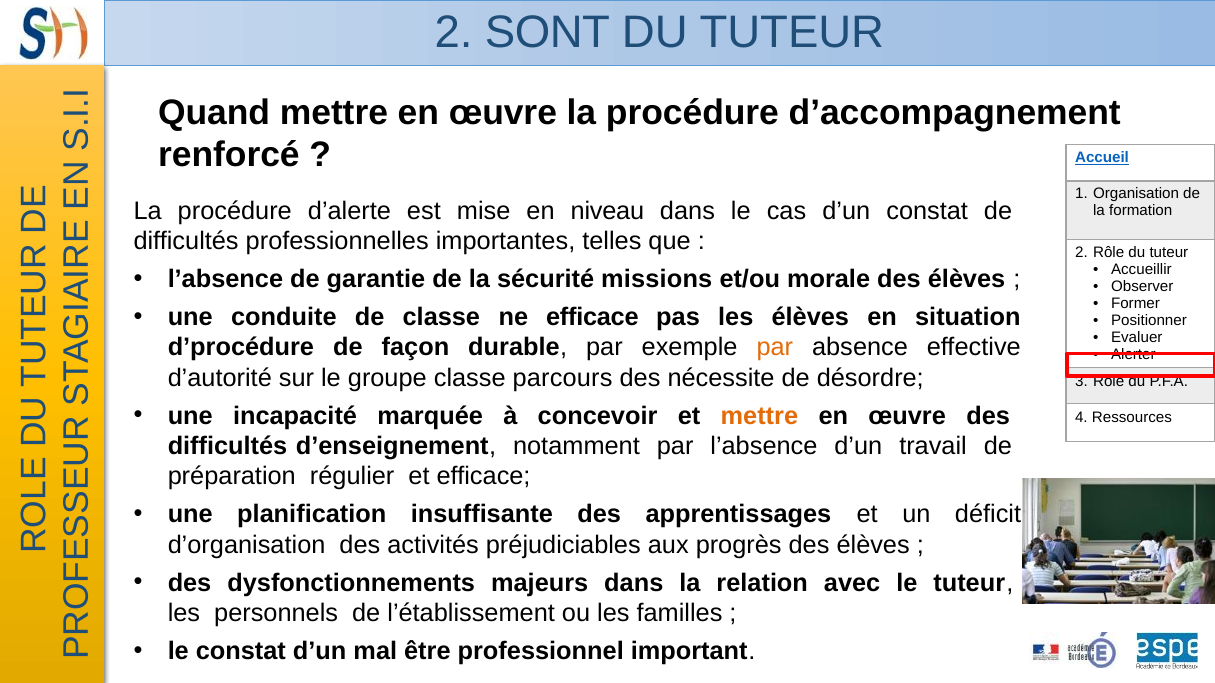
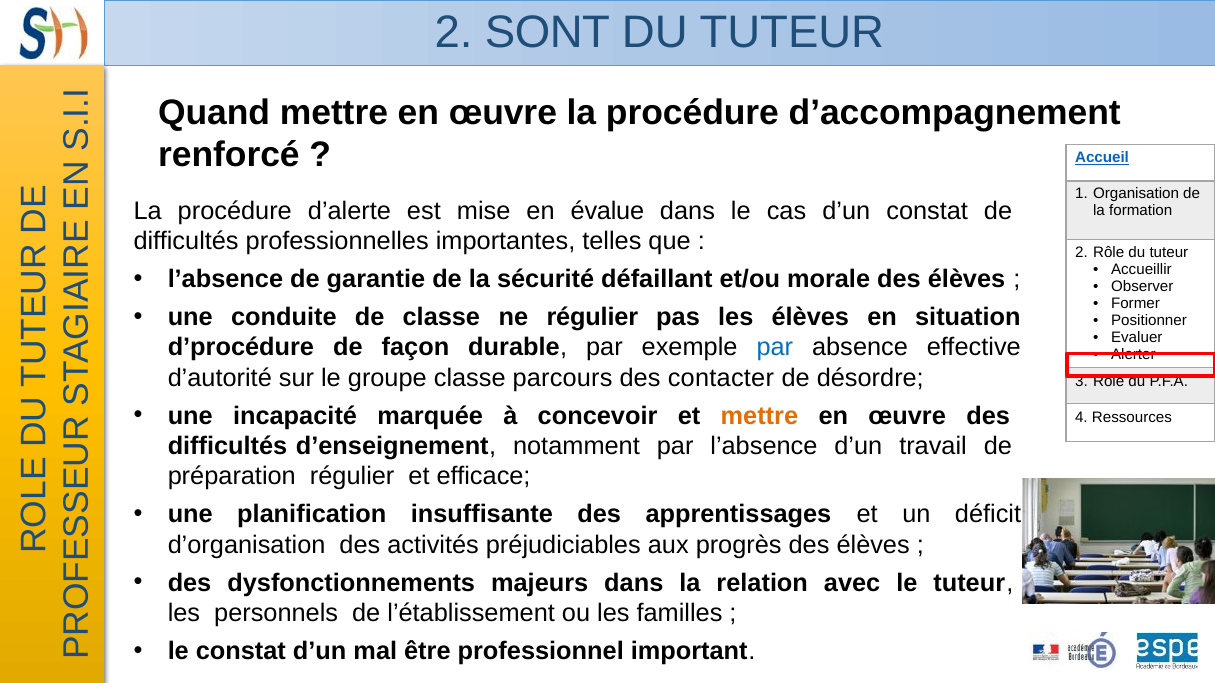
niveau: niveau -> évalue
missions: missions -> défaillant
ne efficace: efficace -> régulier
par at (775, 348) colour: orange -> blue
nécessite: nécessite -> contacter
